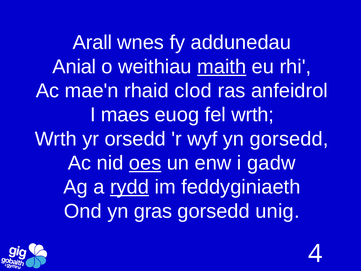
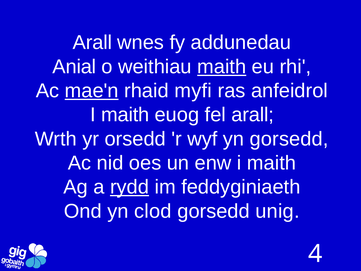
mae'n underline: none -> present
clod: clod -> myfi
maes at (125, 115): maes -> maith
fel wrth: wrth -> arall
oes underline: present -> none
enw i gadw: gadw -> maith
gras: gras -> clod
